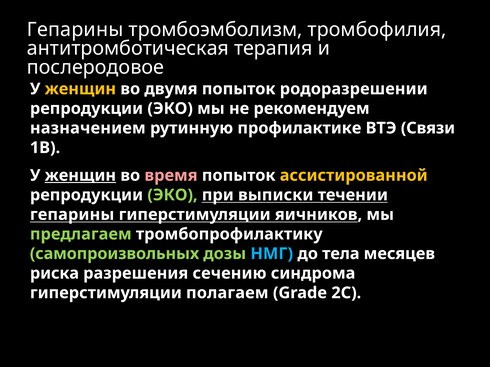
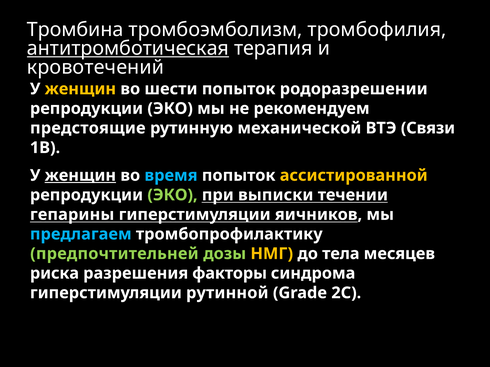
Гепарины at (75, 30): Гепарины -> Тромбина
антитромботическая underline: none -> present
послеродовое: послеродовое -> кровотечений
двумя: двумя -> шести
назначением: назначением -> предстоящие
профилактике: профилактике -> механической
время colour: pink -> light blue
предлагаем colour: light green -> light blue
самопроизвольных: самопроизвольных -> предпочтительней
НМГ colour: light blue -> yellow
сечению: сечению -> факторы
полагаем: полагаем -> рутинной
